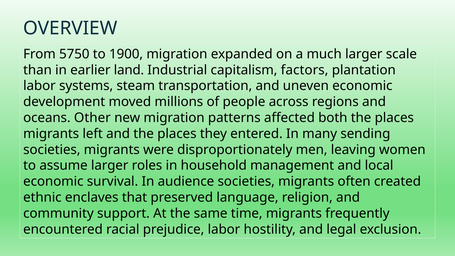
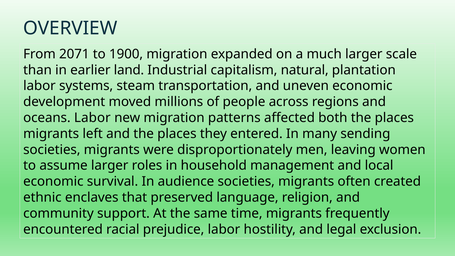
5750: 5750 -> 2071
factors: factors -> natural
oceans Other: Other -> Labor
